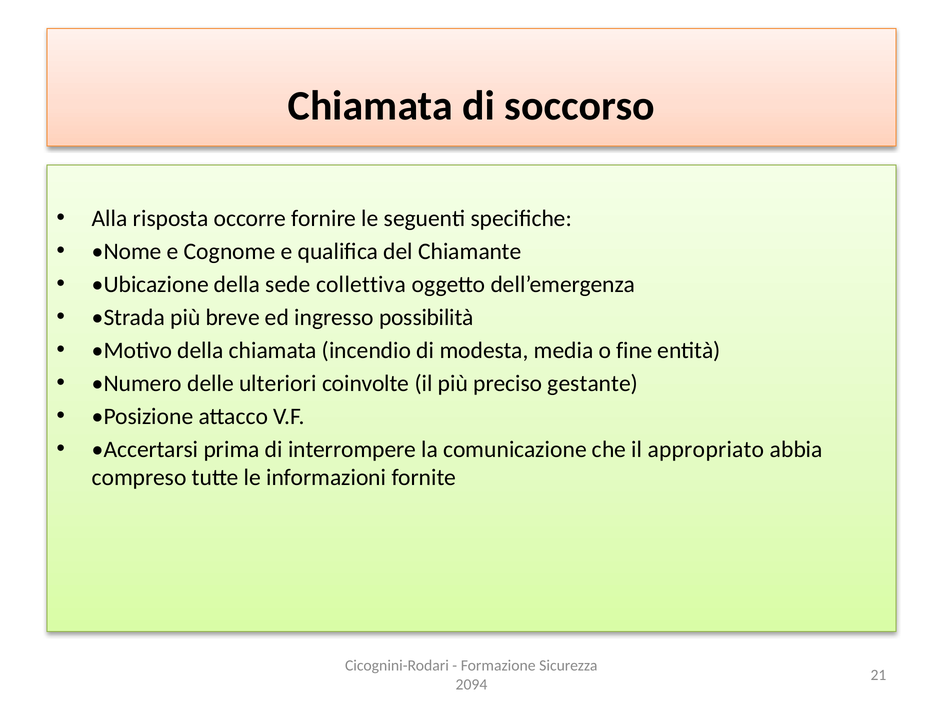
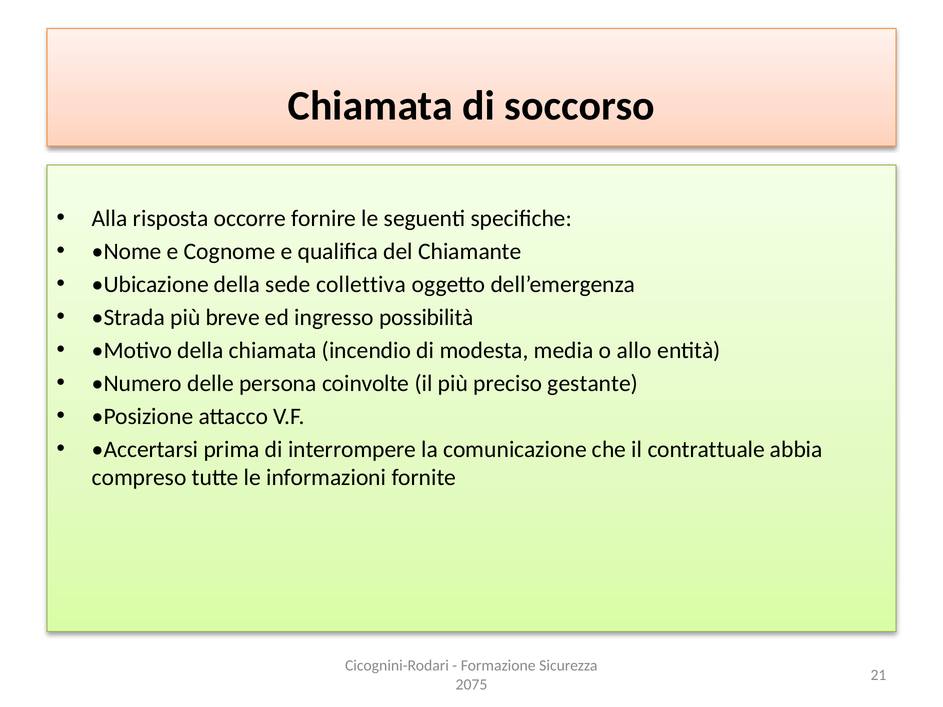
fine: fine -> allo
ulteriori: ulteriori -> persona
appropriato: appropriato -> contrattuale
2094: 2094 -> 2075
